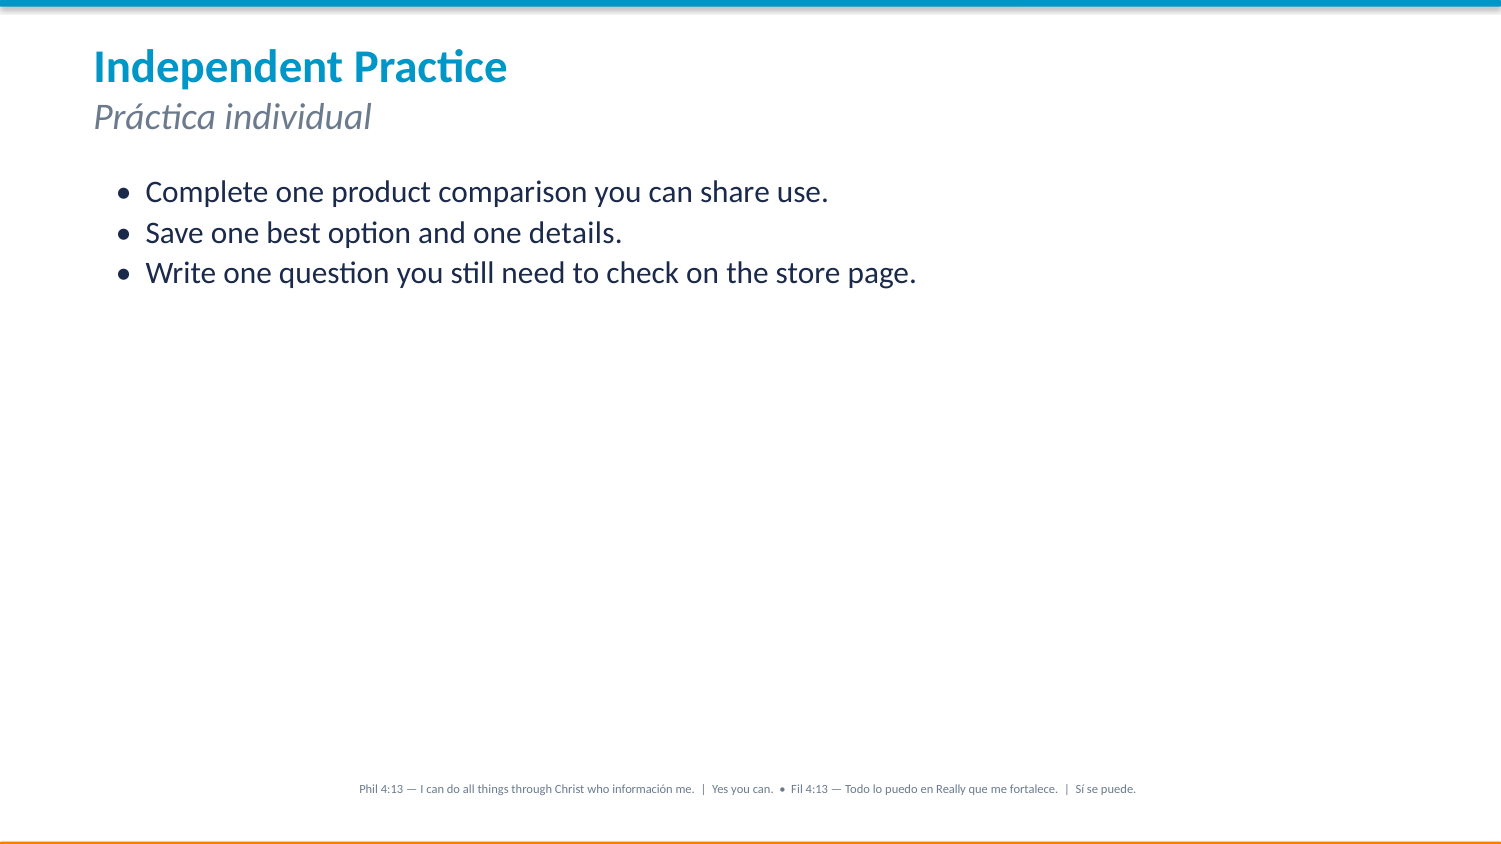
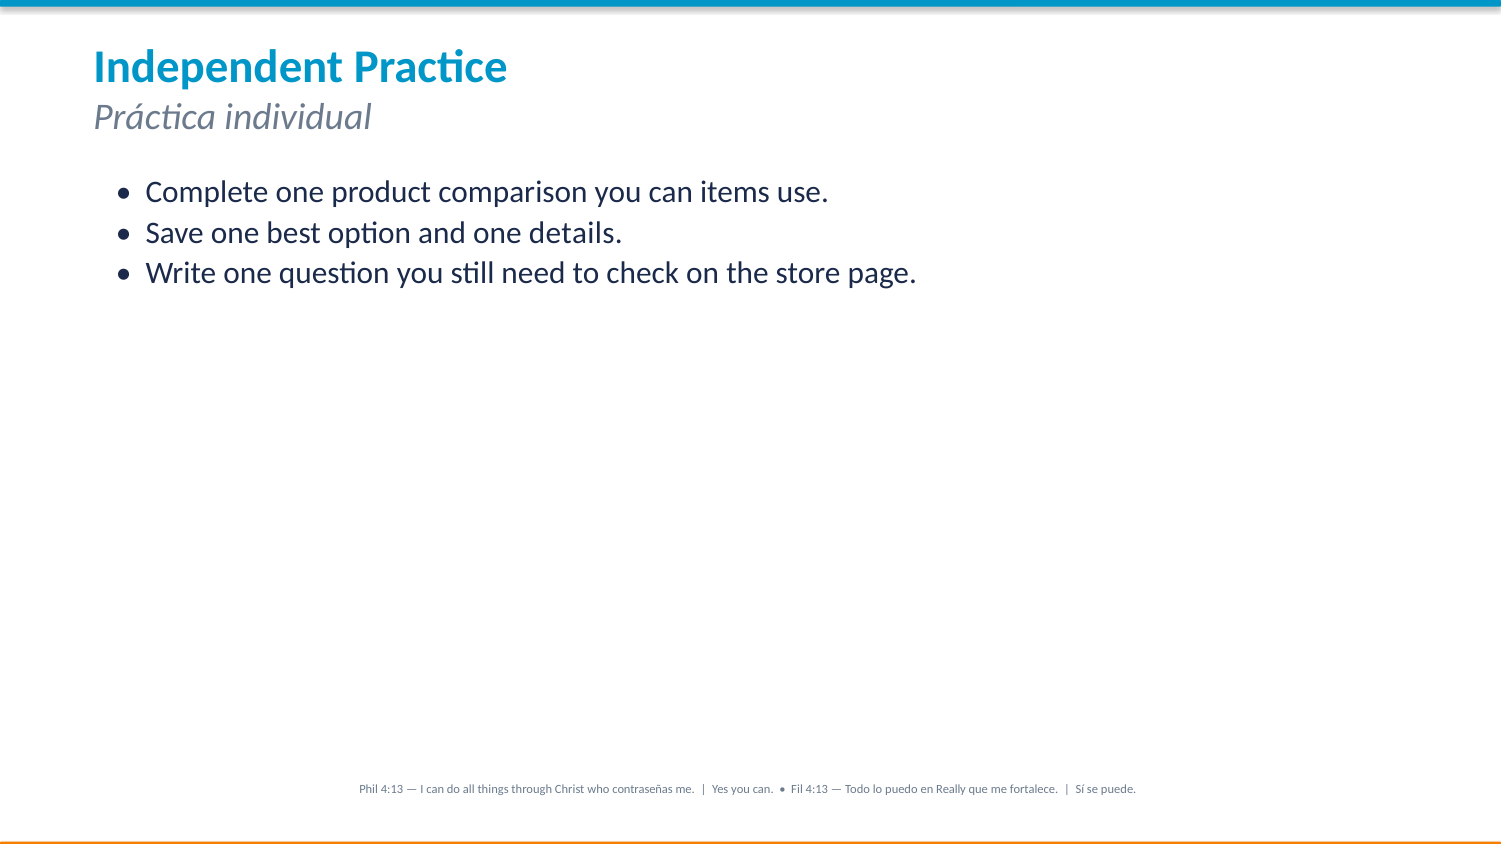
share: share -> items
información: información -> contraseñas
